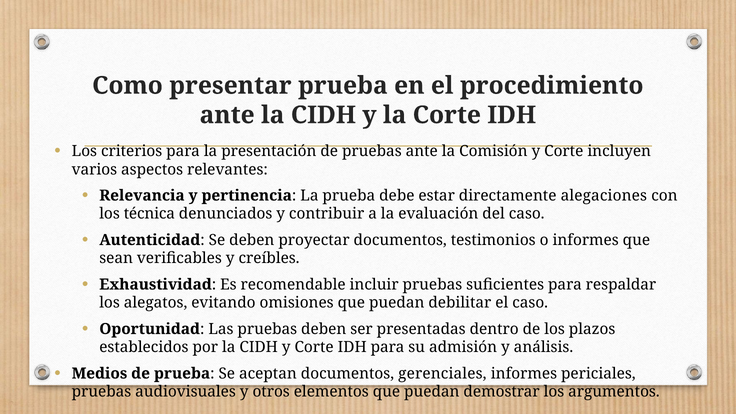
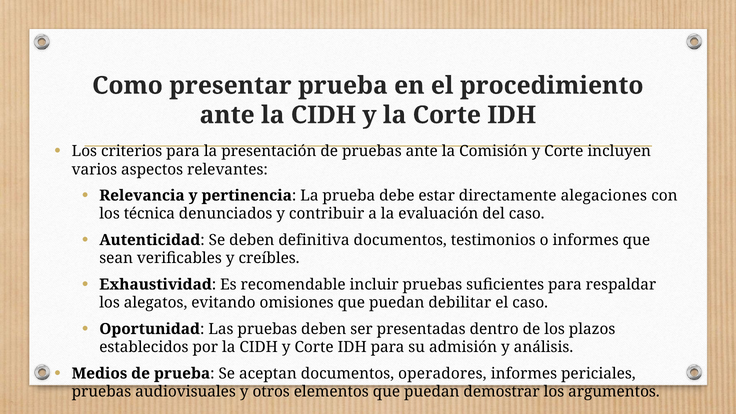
proyectar: proyectar -> definitiva
gerenciales: gerenciales -> operadores
